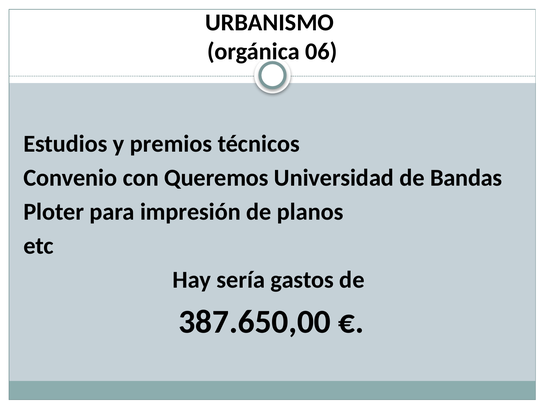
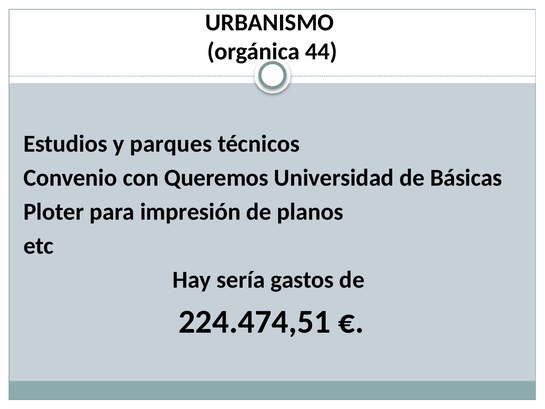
06: 06 -> 44
premios: premios -> parques
Bandas: Bandas -> Básicas
387.650,00: 387.650,00 -> 224.474,51
